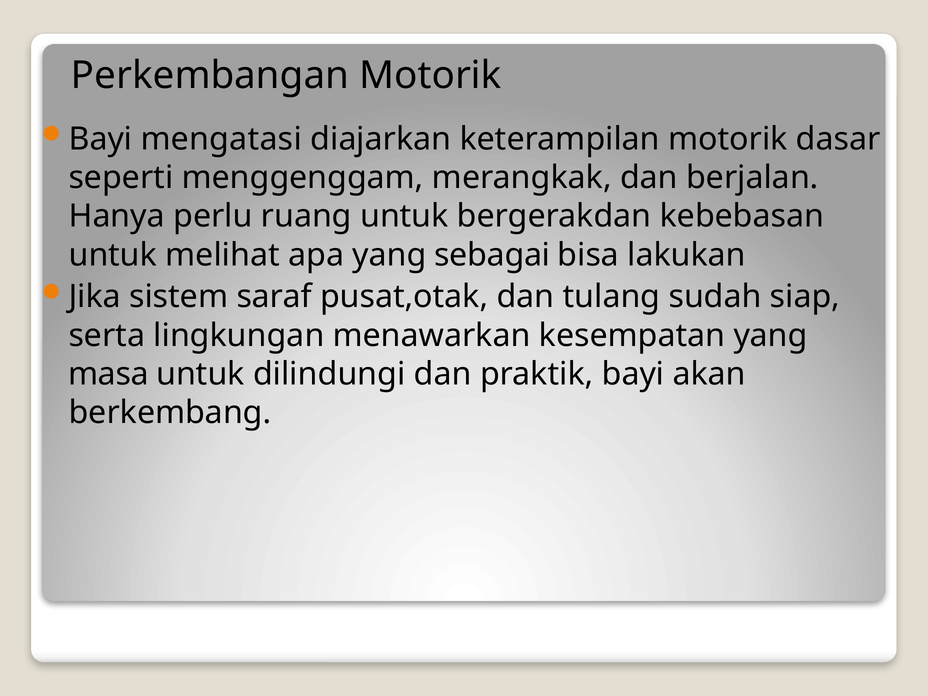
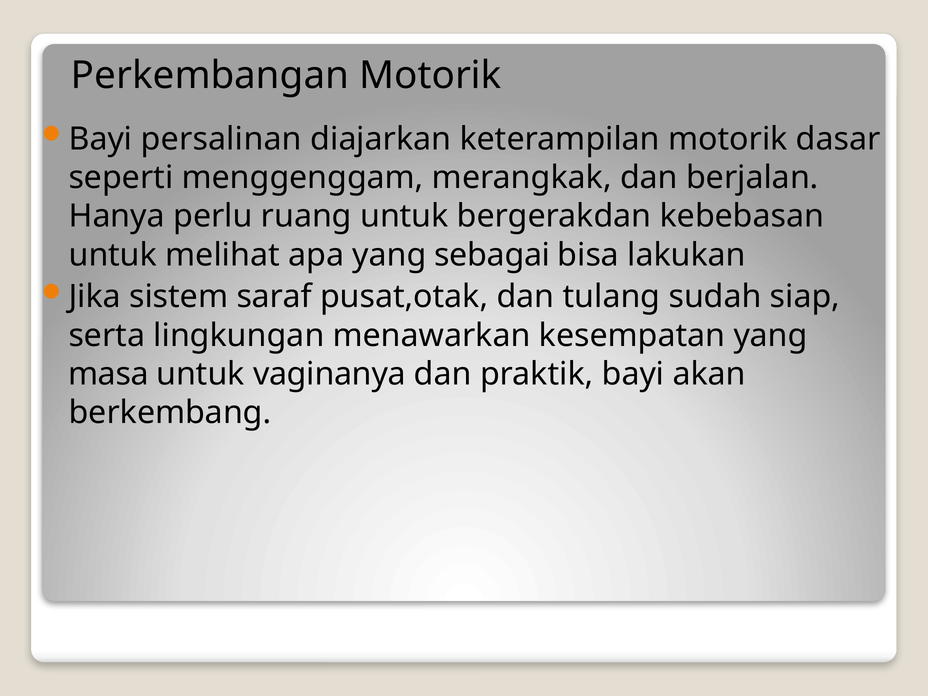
mengatasi: mengatasi -> persalinan
dilindungi: dilindungi -> vaginanya
